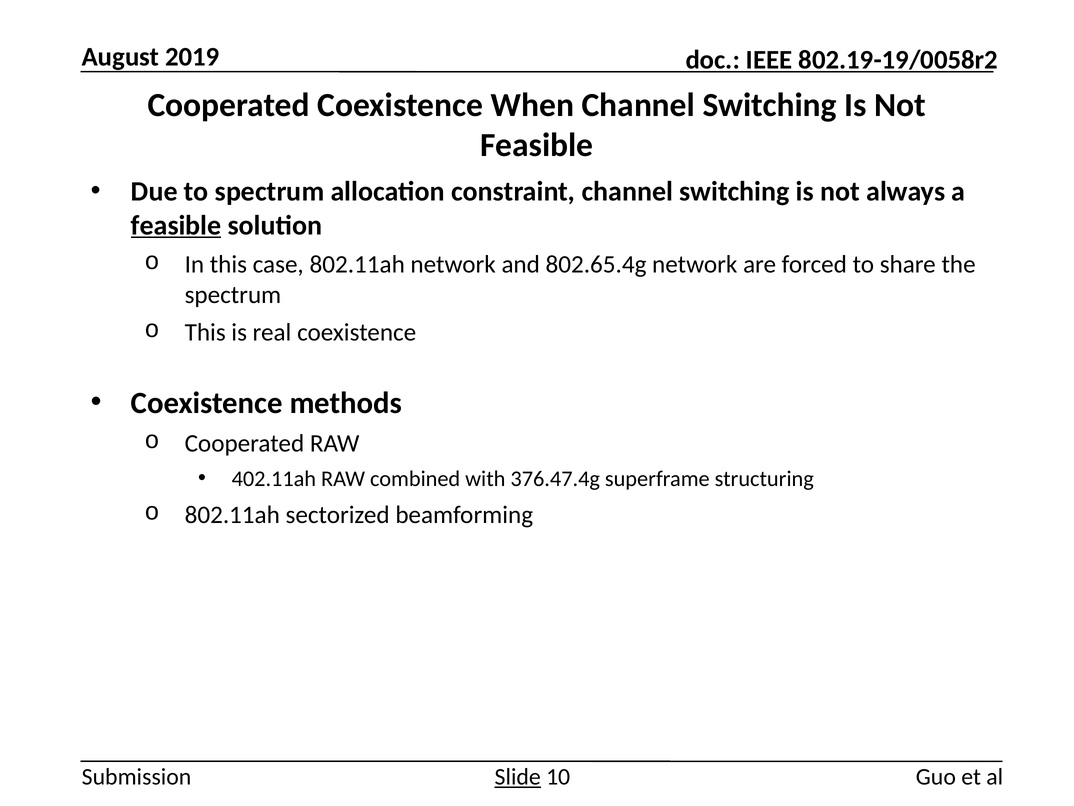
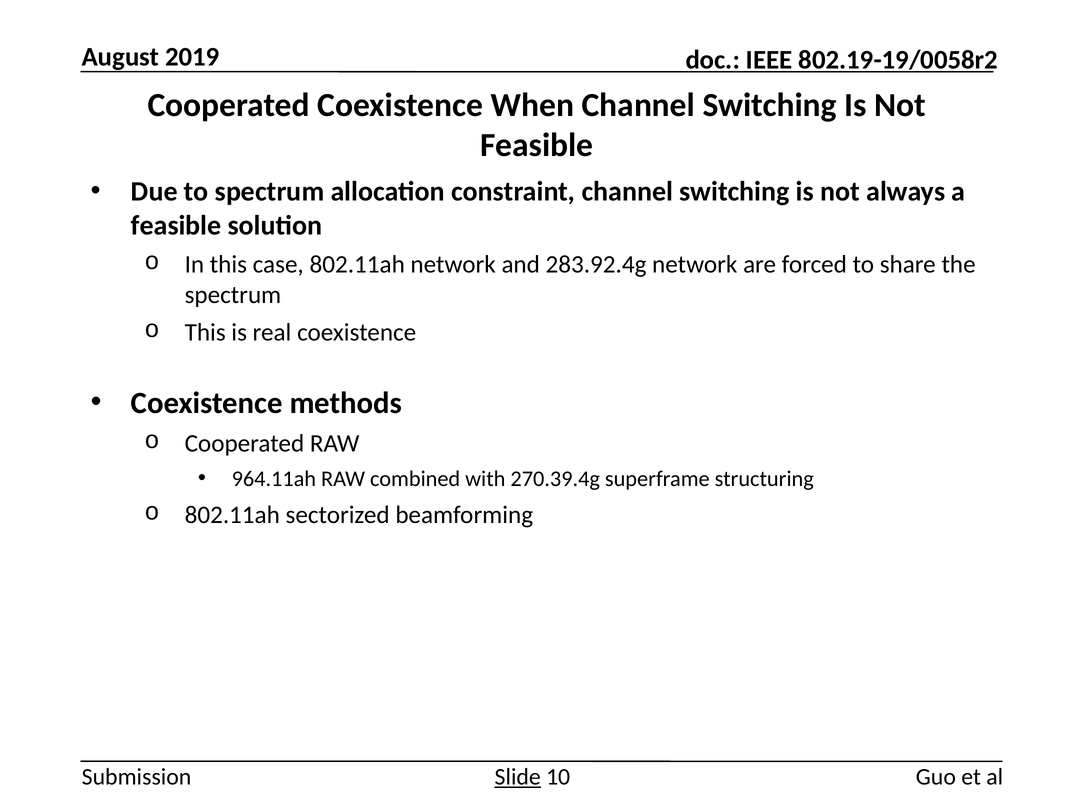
feasible at (176, 225) underline: present -> none
802.65.4g: 802.65.4g -> 283.92.4g
402.11ah: 402.11ah -> 964.11ah
376.47.4g: 376.47.4g -> 270.39.4g
